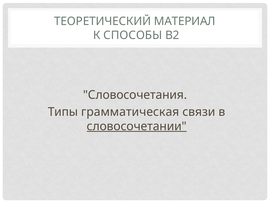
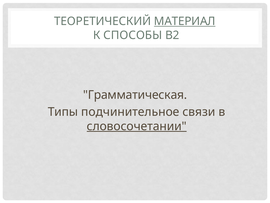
МАТЕРИАЛ underline: none -> present
Словосочетания: Словосочетания -> Грамматическая
грамматическая: грамматическая -> подчинительное
